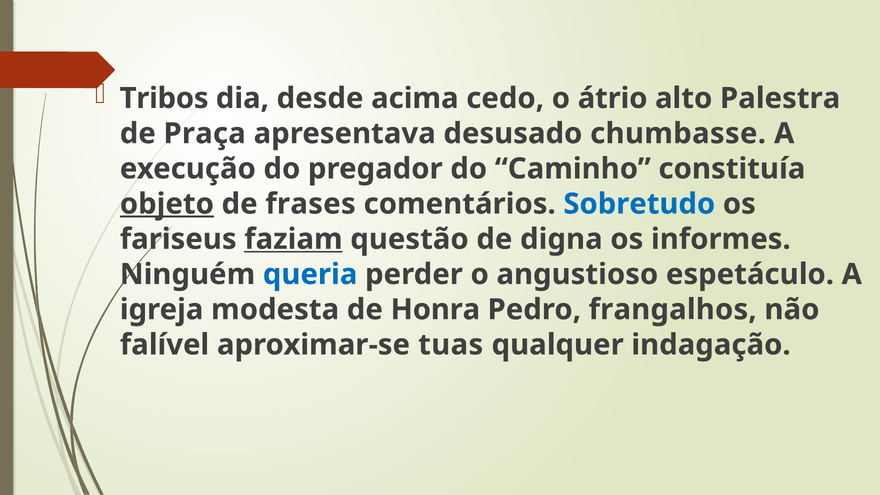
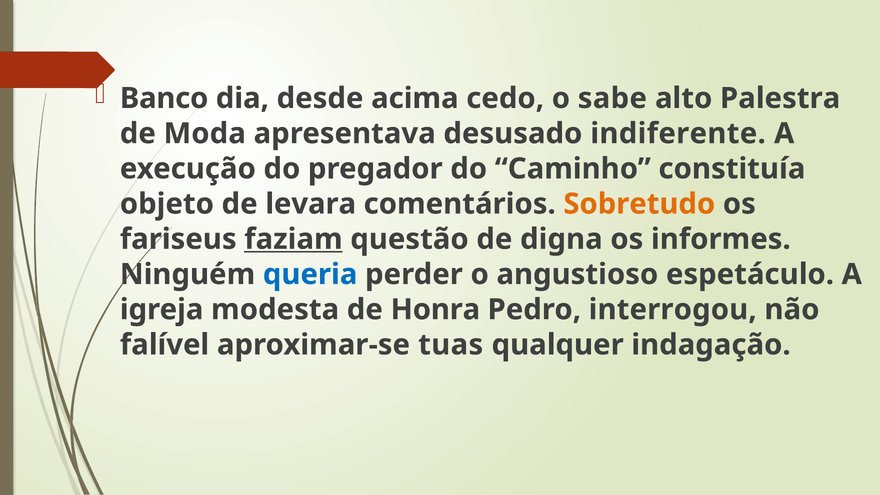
Tribos: Tribos -> Banco
átrio: átrio -> sabe
Praça: Praça -> Moda
chumbasse: chumbasse -> indiferente
objeto underline: present -> none
frases: frases -> levara
Sobretudo colour: blue -> orange
frangalhos: frangalhos -> interrogou
